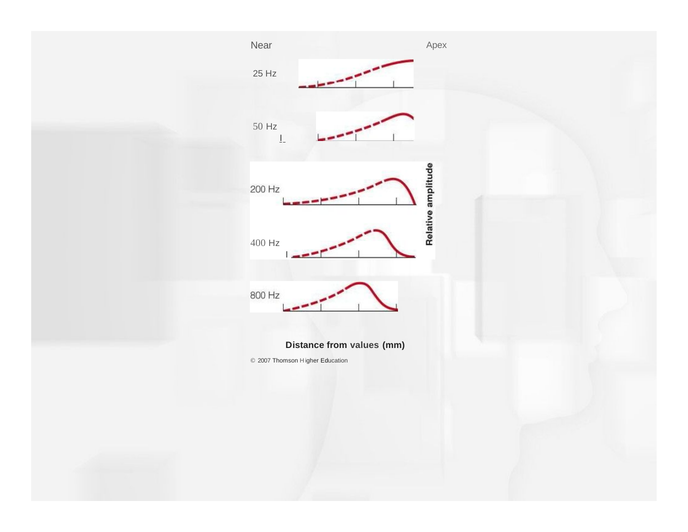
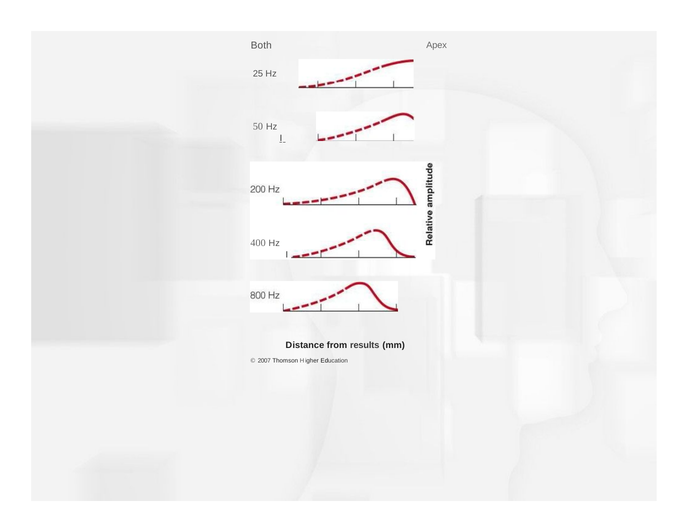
Near: Near -> Both
values: values -> results
